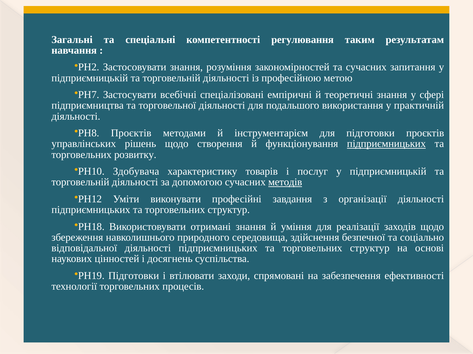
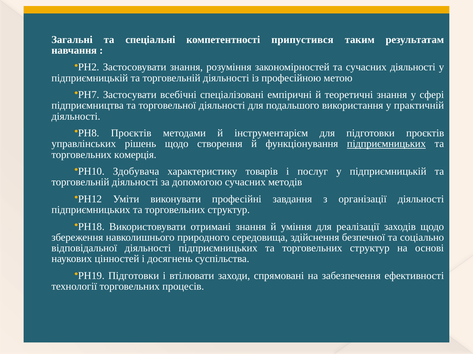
регулювання: регулювання -> припустився
сучасних запитання: запитання -> діяльності
розвитку: розвитку -> комерція
методів underline: present -> none
